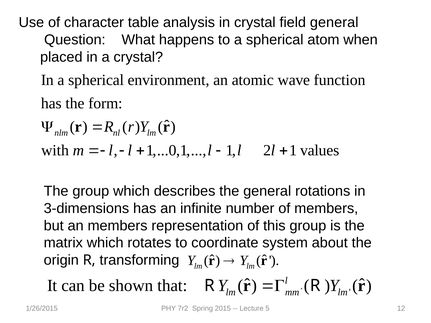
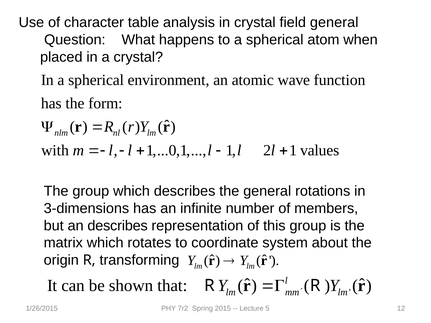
an members: members -> describes
